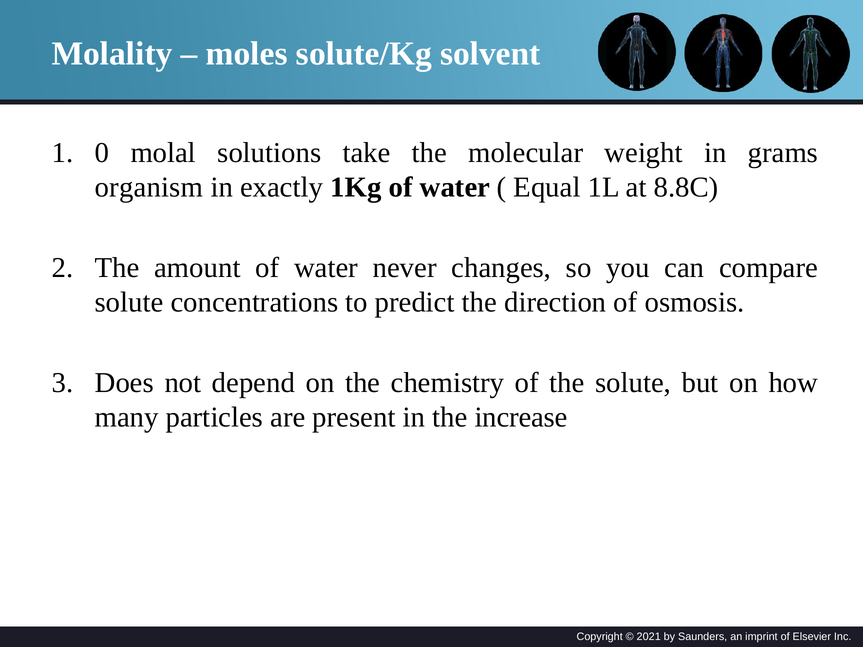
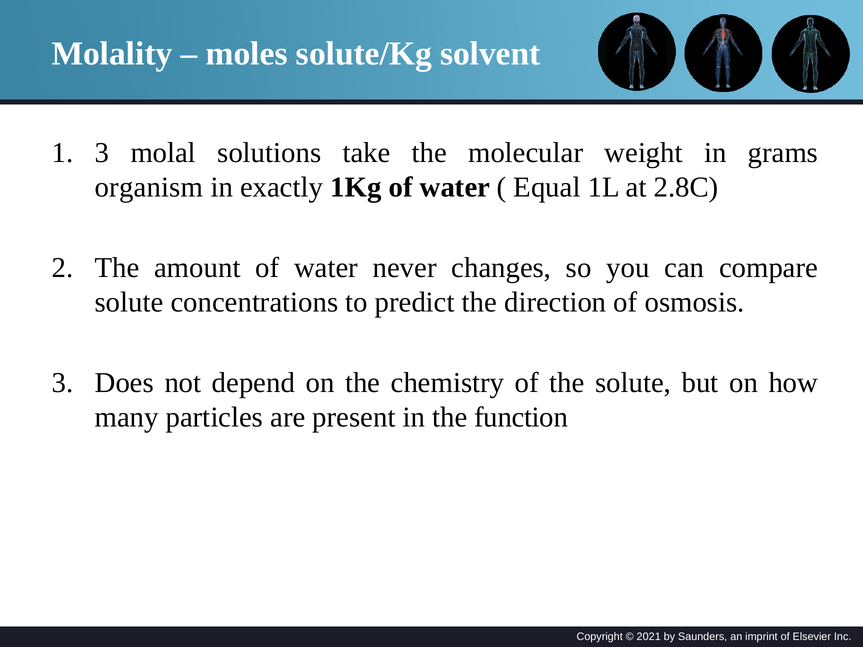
1 0: 0 -> 3
8.8C: 8.8C -> 2.8C
increase: increase -> function
